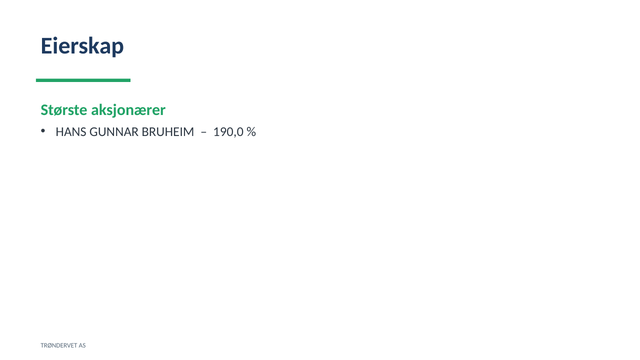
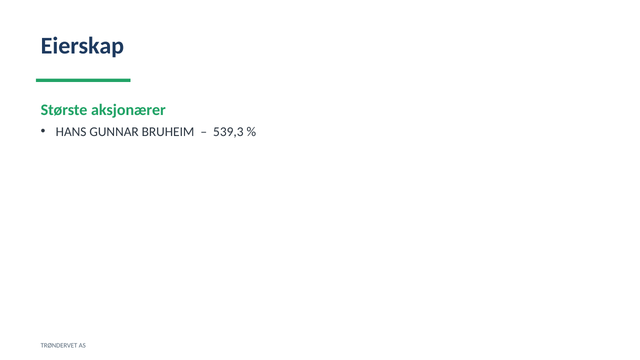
190,0: 190,0 -> 539,3
